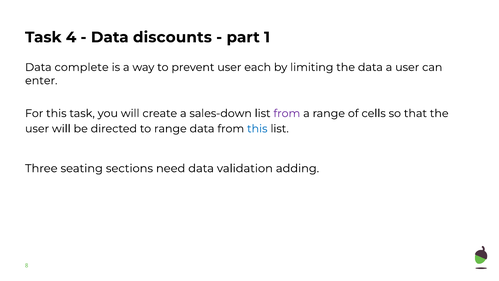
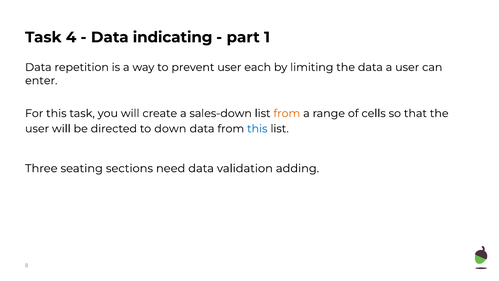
discounts: discounts -> indicating
complete: complete -> repetition
from at (287, 113) colour: purple -> orange
to range: range -> down
